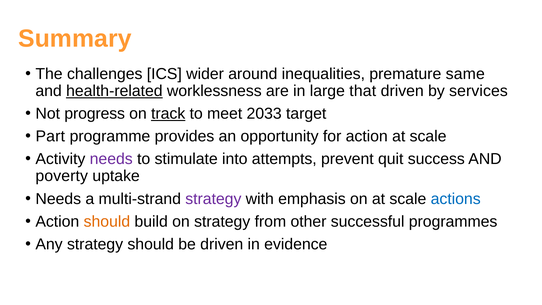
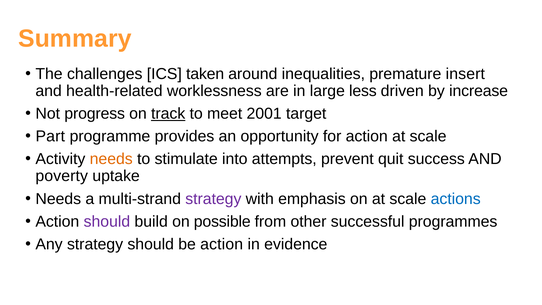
wider: wider -> taken
same: same -> insert
health-related underline: present -> none
that: that -> less
services: services -> increase
2033: 2033 -> 2001
needs at (111, 159) colour: purple -> orange
should at (107, 221) colour: orange -> purple
on strategy: strategy -> possible
be driven: driven -> action
